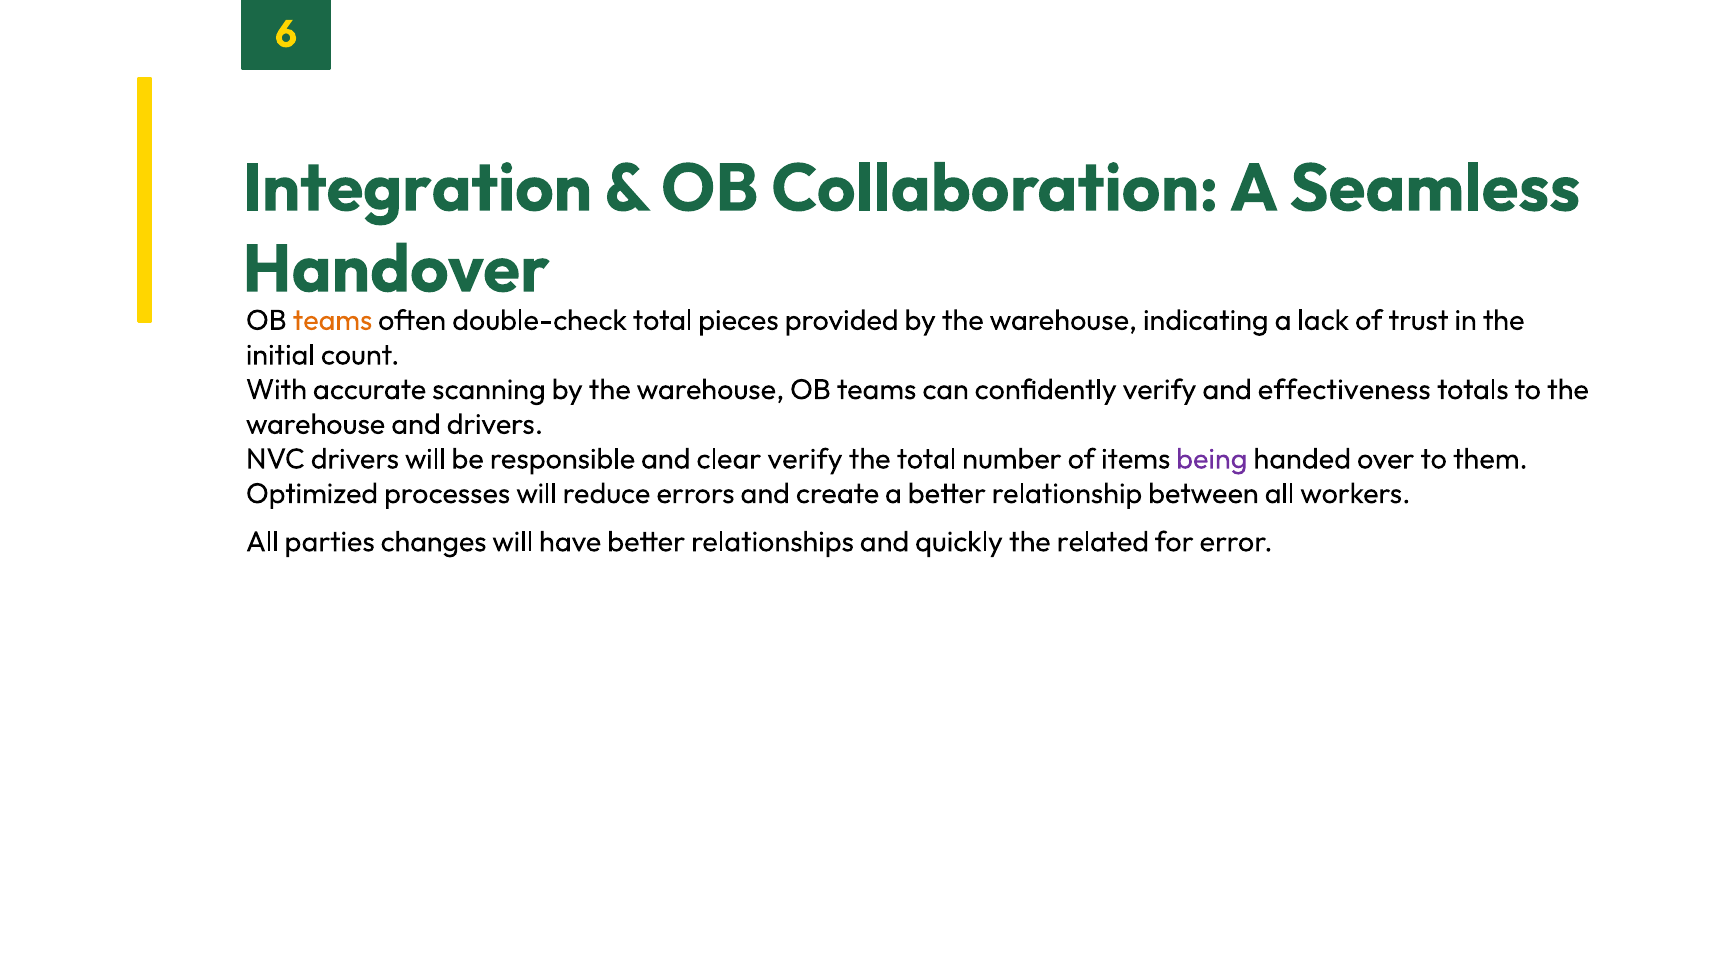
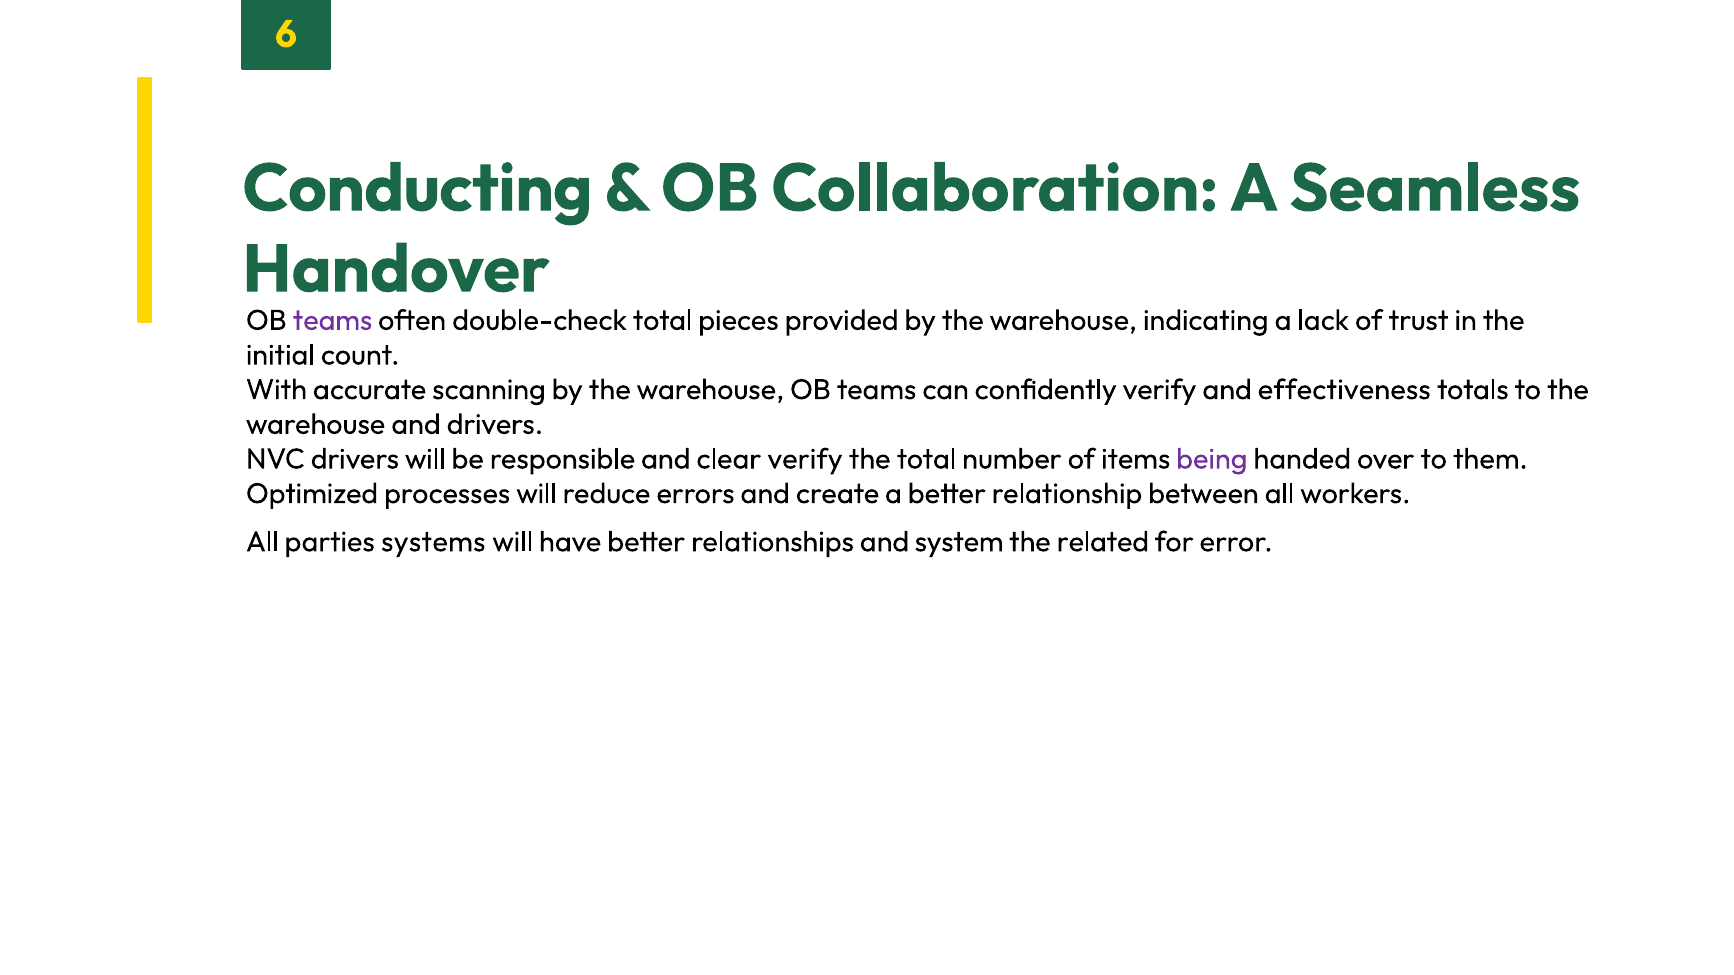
Integration: Integration -> Conducting
teams at (332, 320) colour: orange -> purple
changes: changes -> systems
quickly: quickly -> system
